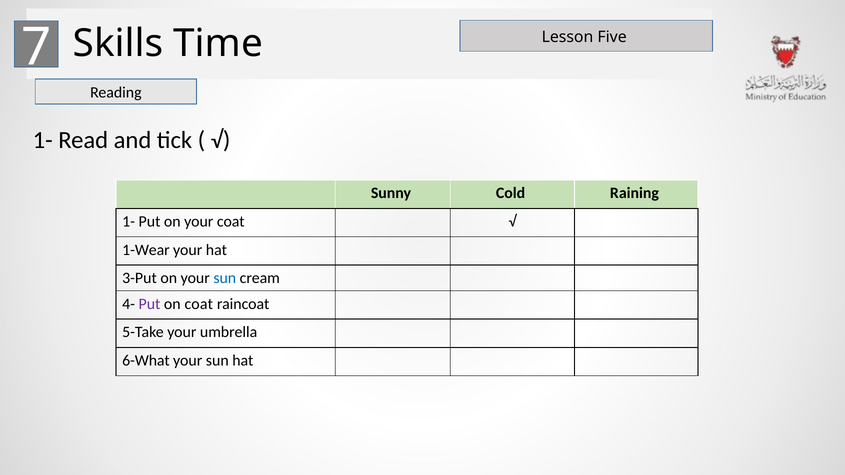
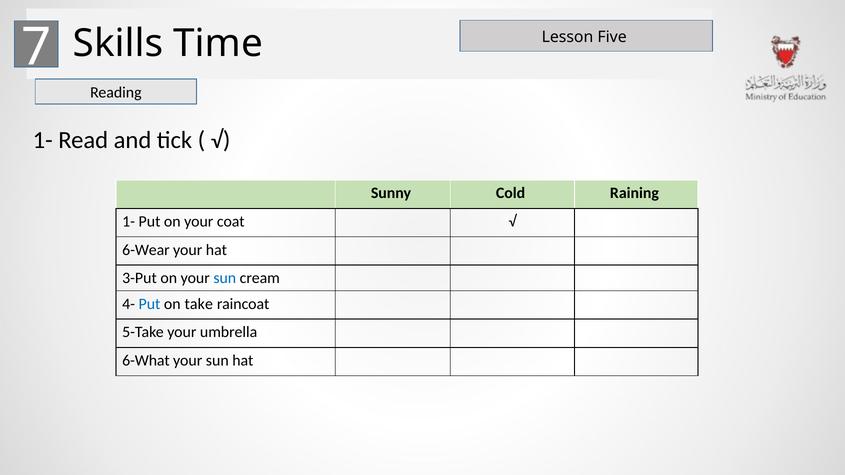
1-Wear: 1-Wear -> 6-Wear
Put at (149, 304) colour: purple -> blue
on coat: coat -> take
